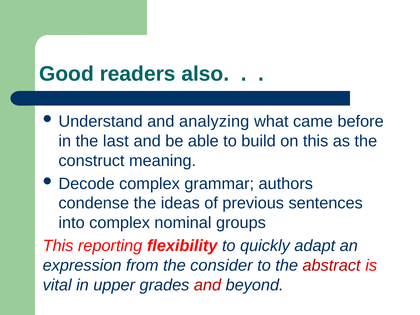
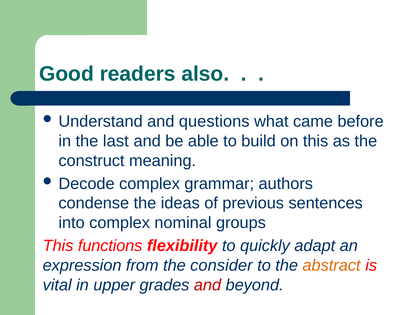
analyzing: analyzing -> questions
reporting: reporting -> functions
abstract colour: red -> orange
